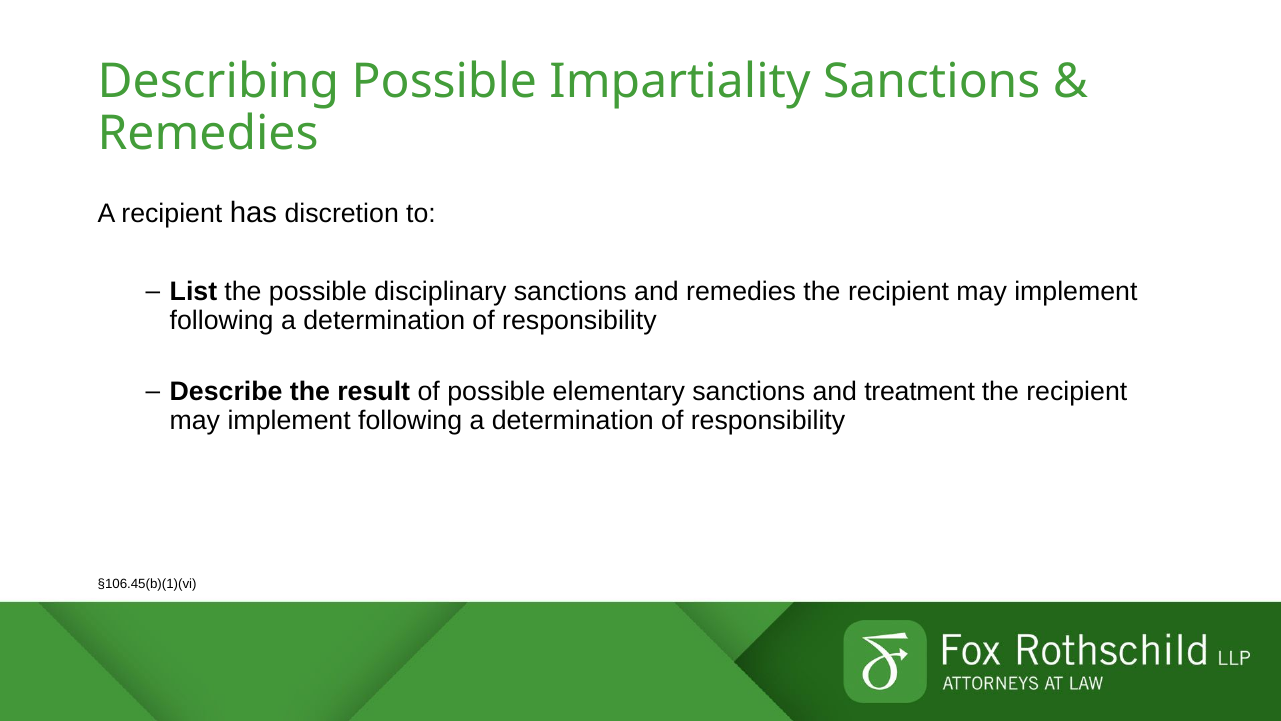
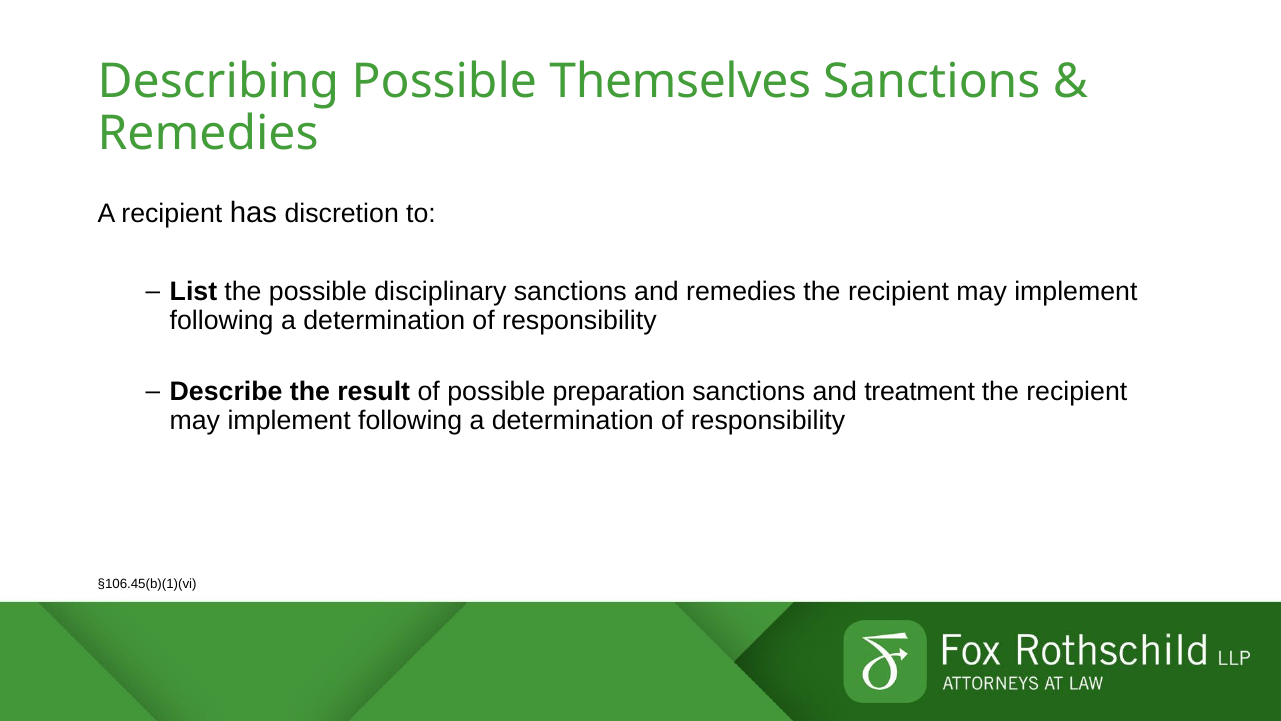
Impartiality: Impartiality -> Themselves
elementary: elementary -> preparation
